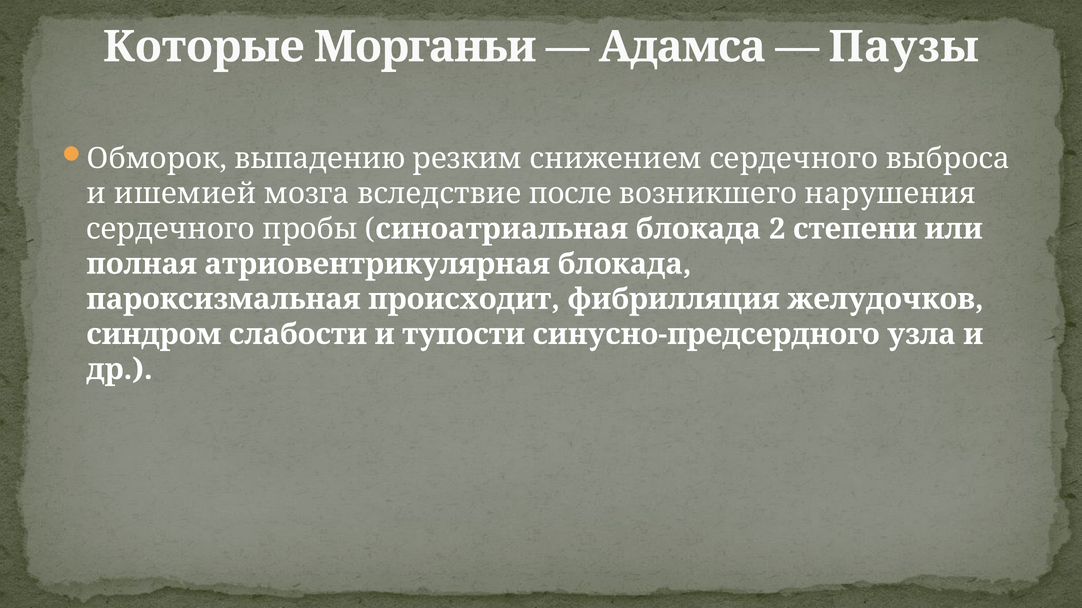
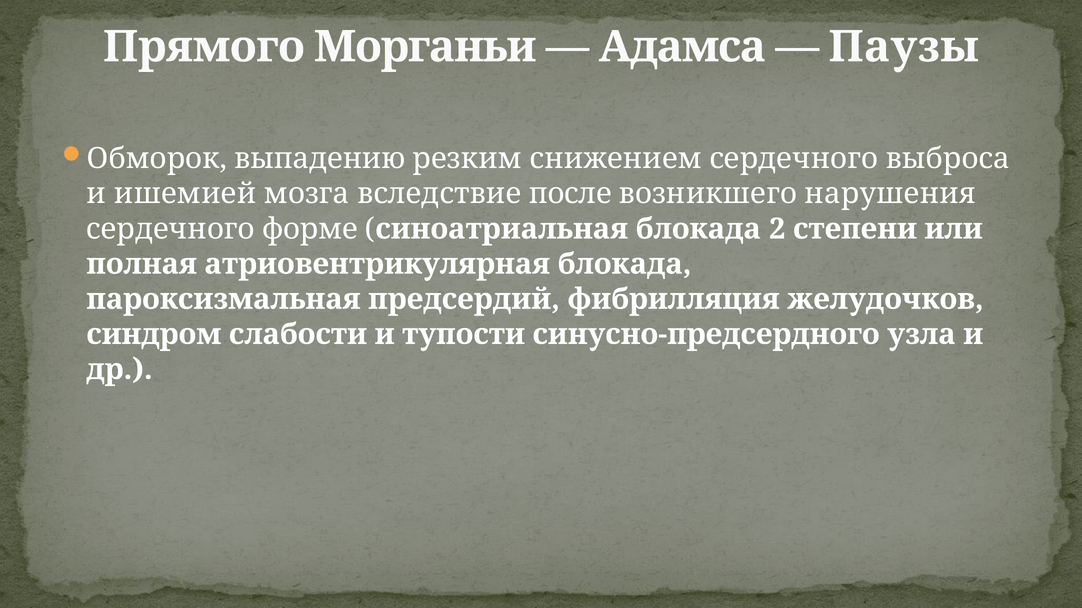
Которые: Которые -> Прямого
пробы: пробы -> форме
происходит: происходит -> предсердий
